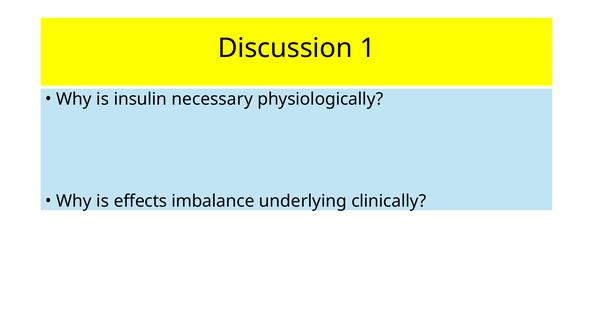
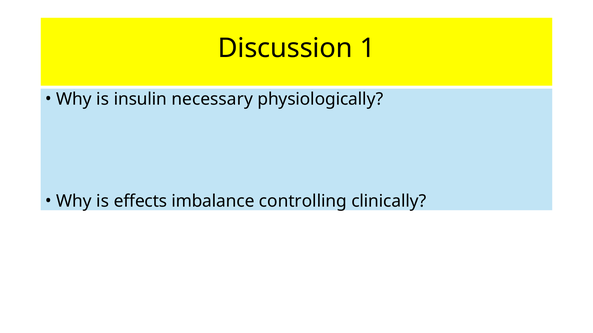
underlying: underlying -> controlling
